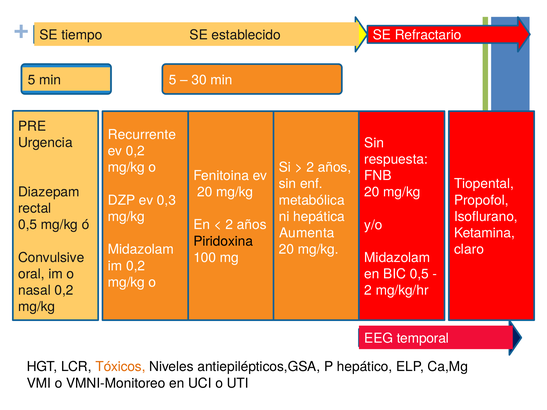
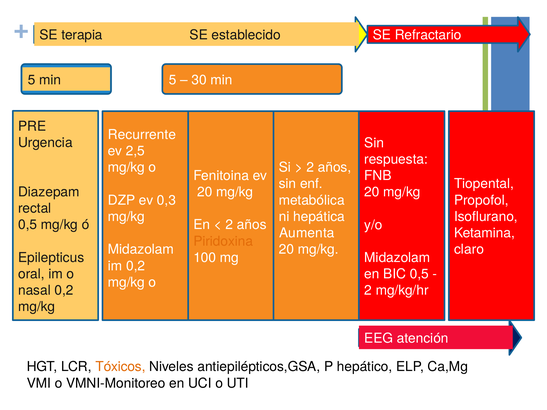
tiempo: tiempo -> terapia
ev 0,2: 0,2 -> 2,5
Piridoxina colour: black -> orange
Convulsive: Convulsive -> Epilepticus
temporal: temporal -> atención
